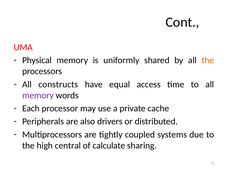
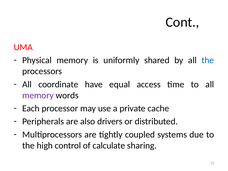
the at (208, 60) colour: orange -> blue
constructs: constructs -> coordinate
central: central -> control
